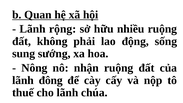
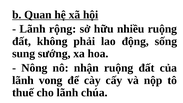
đông: đông -> vong
